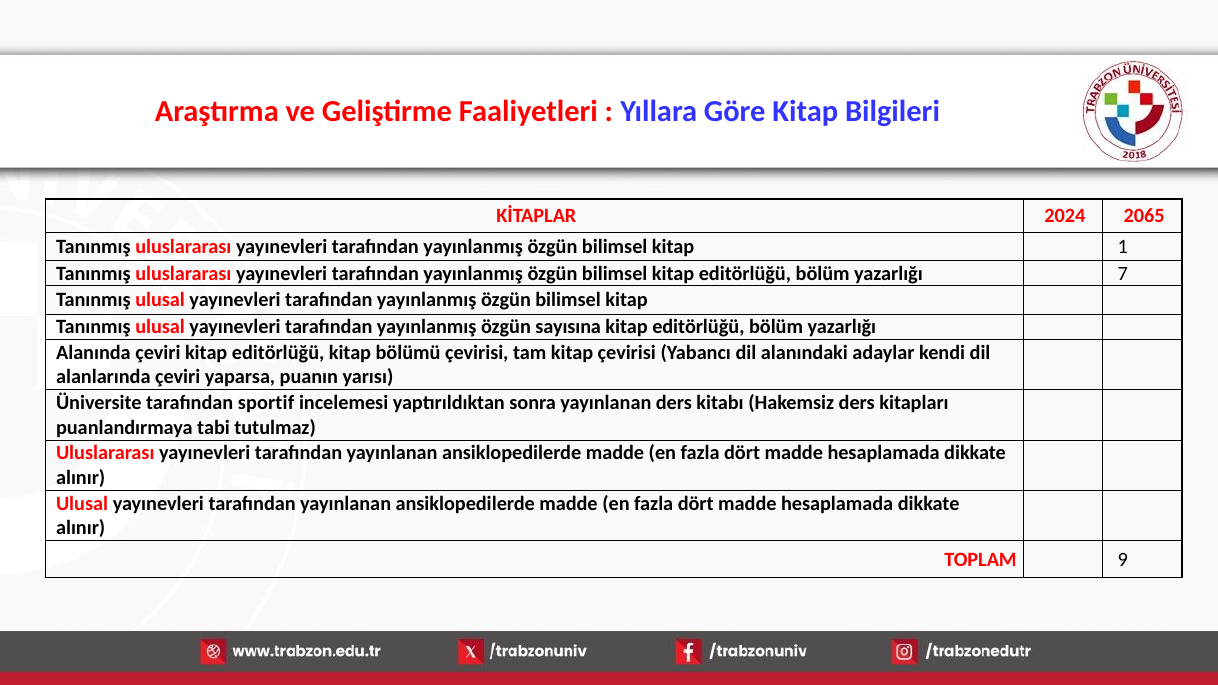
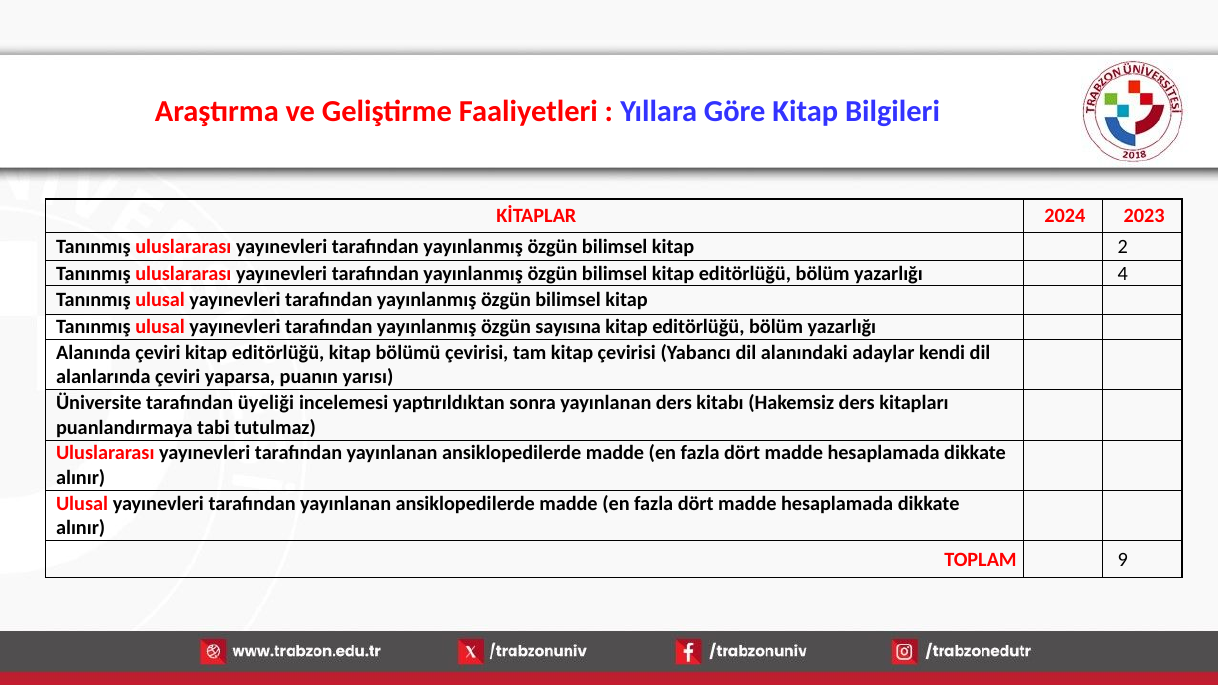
2065: 2065 -> 2023
1: 1 -> 2
7: 7 -> 4
sportif: sportif -> üyeliği
